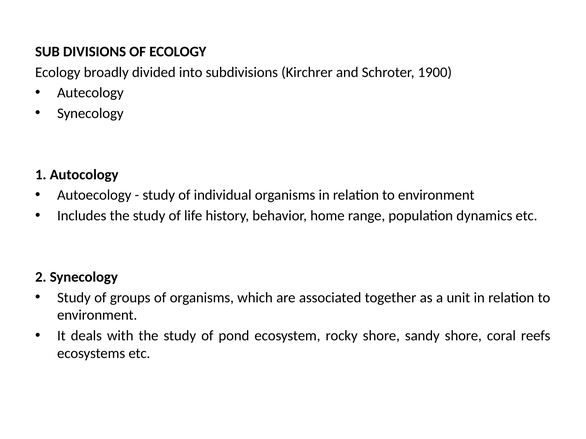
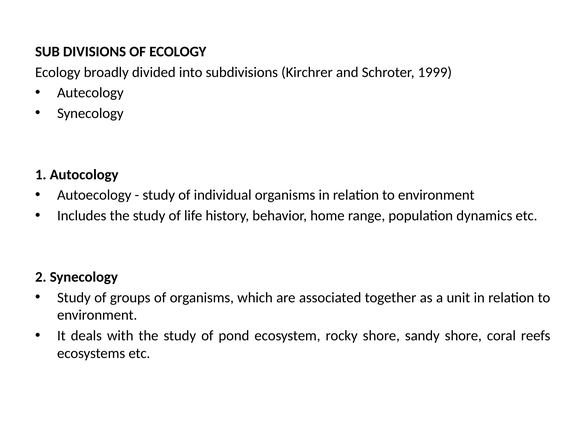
1900: 1900 -> 1999
